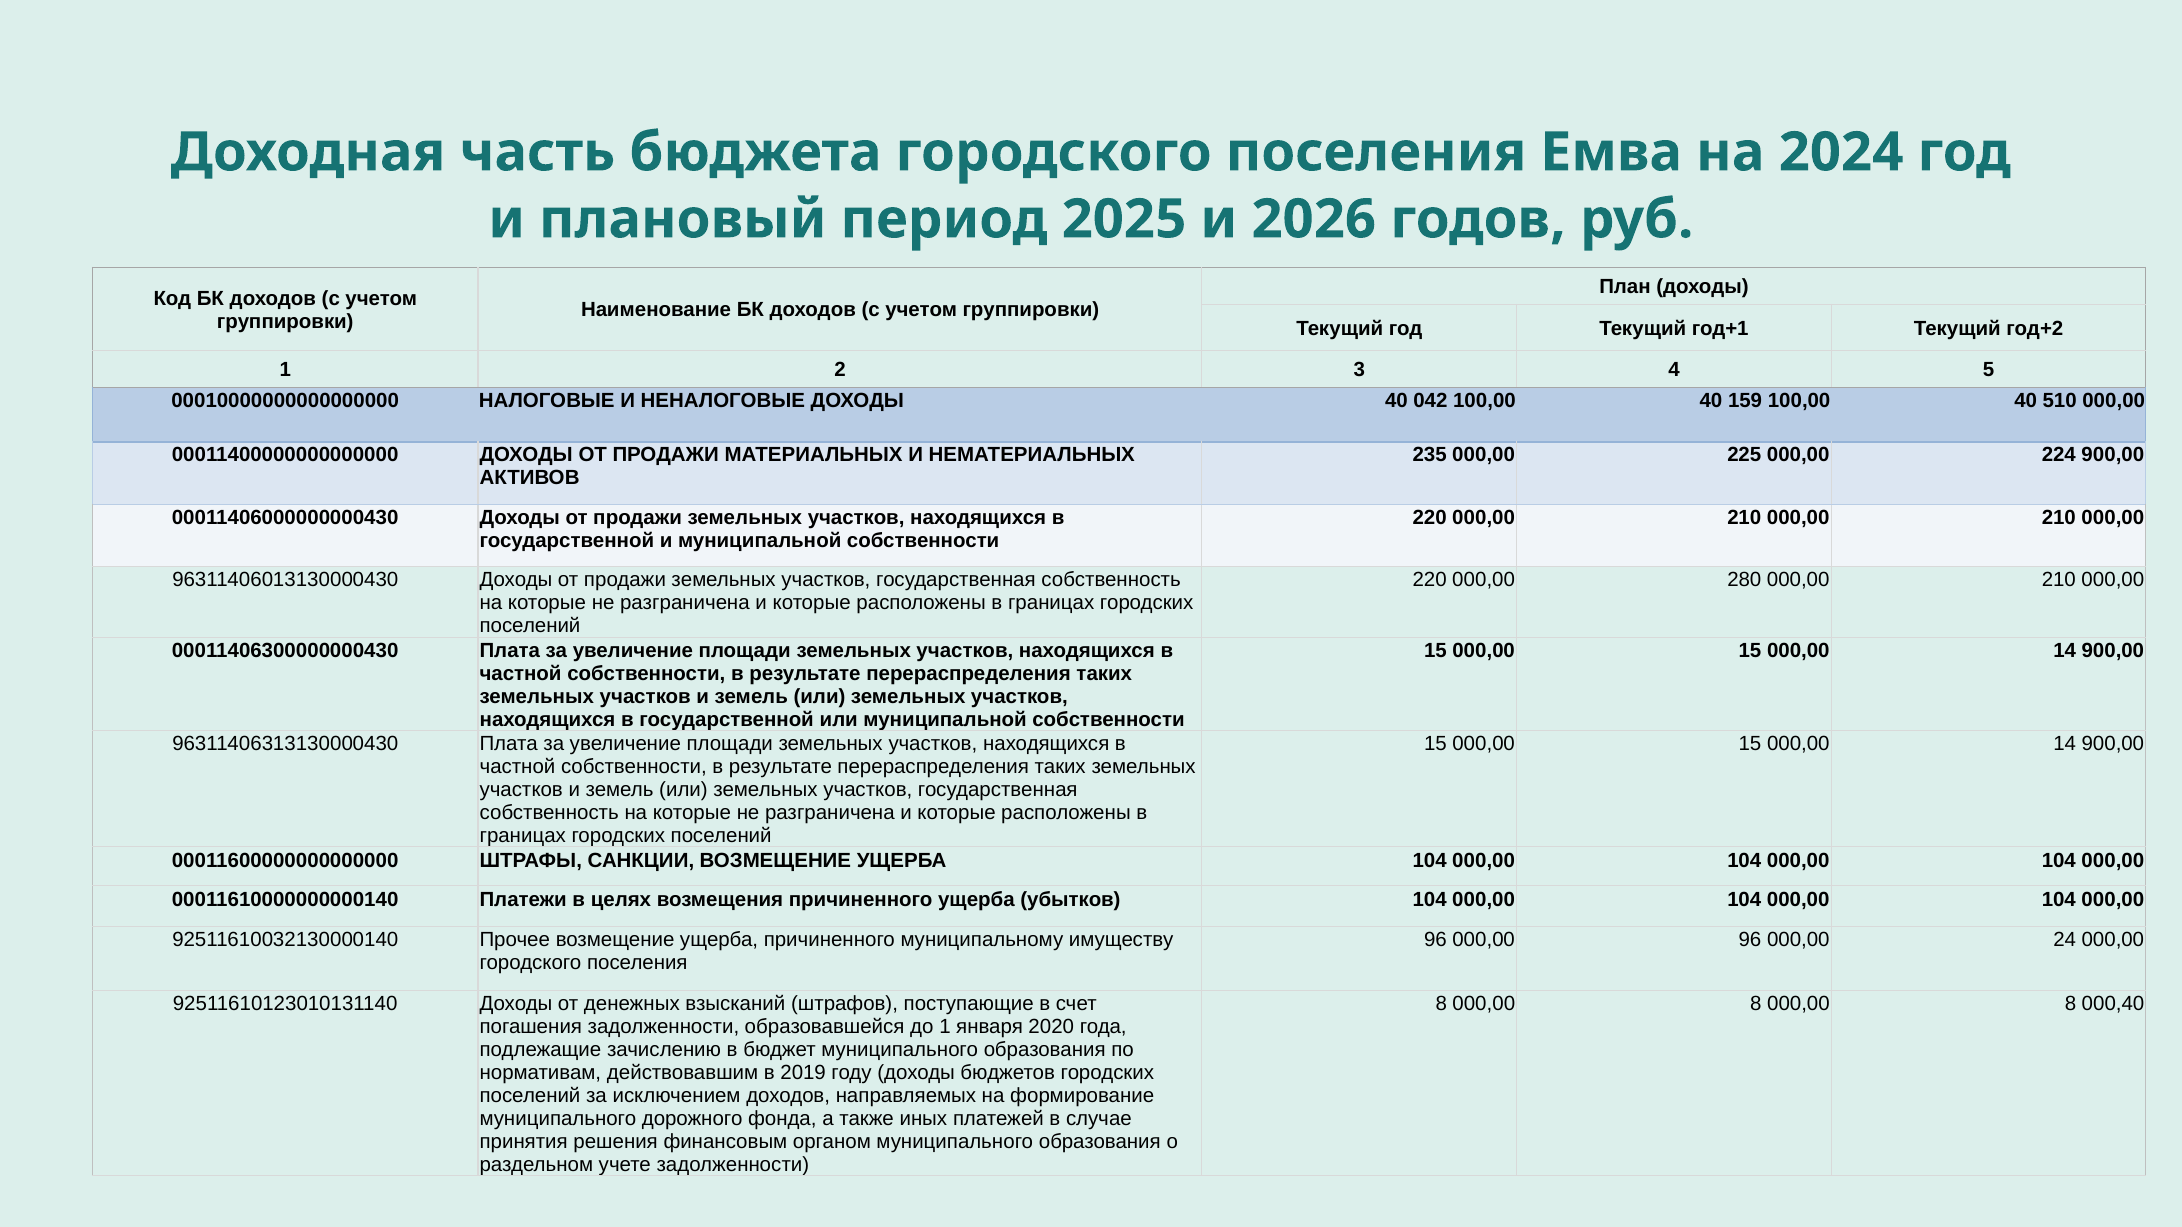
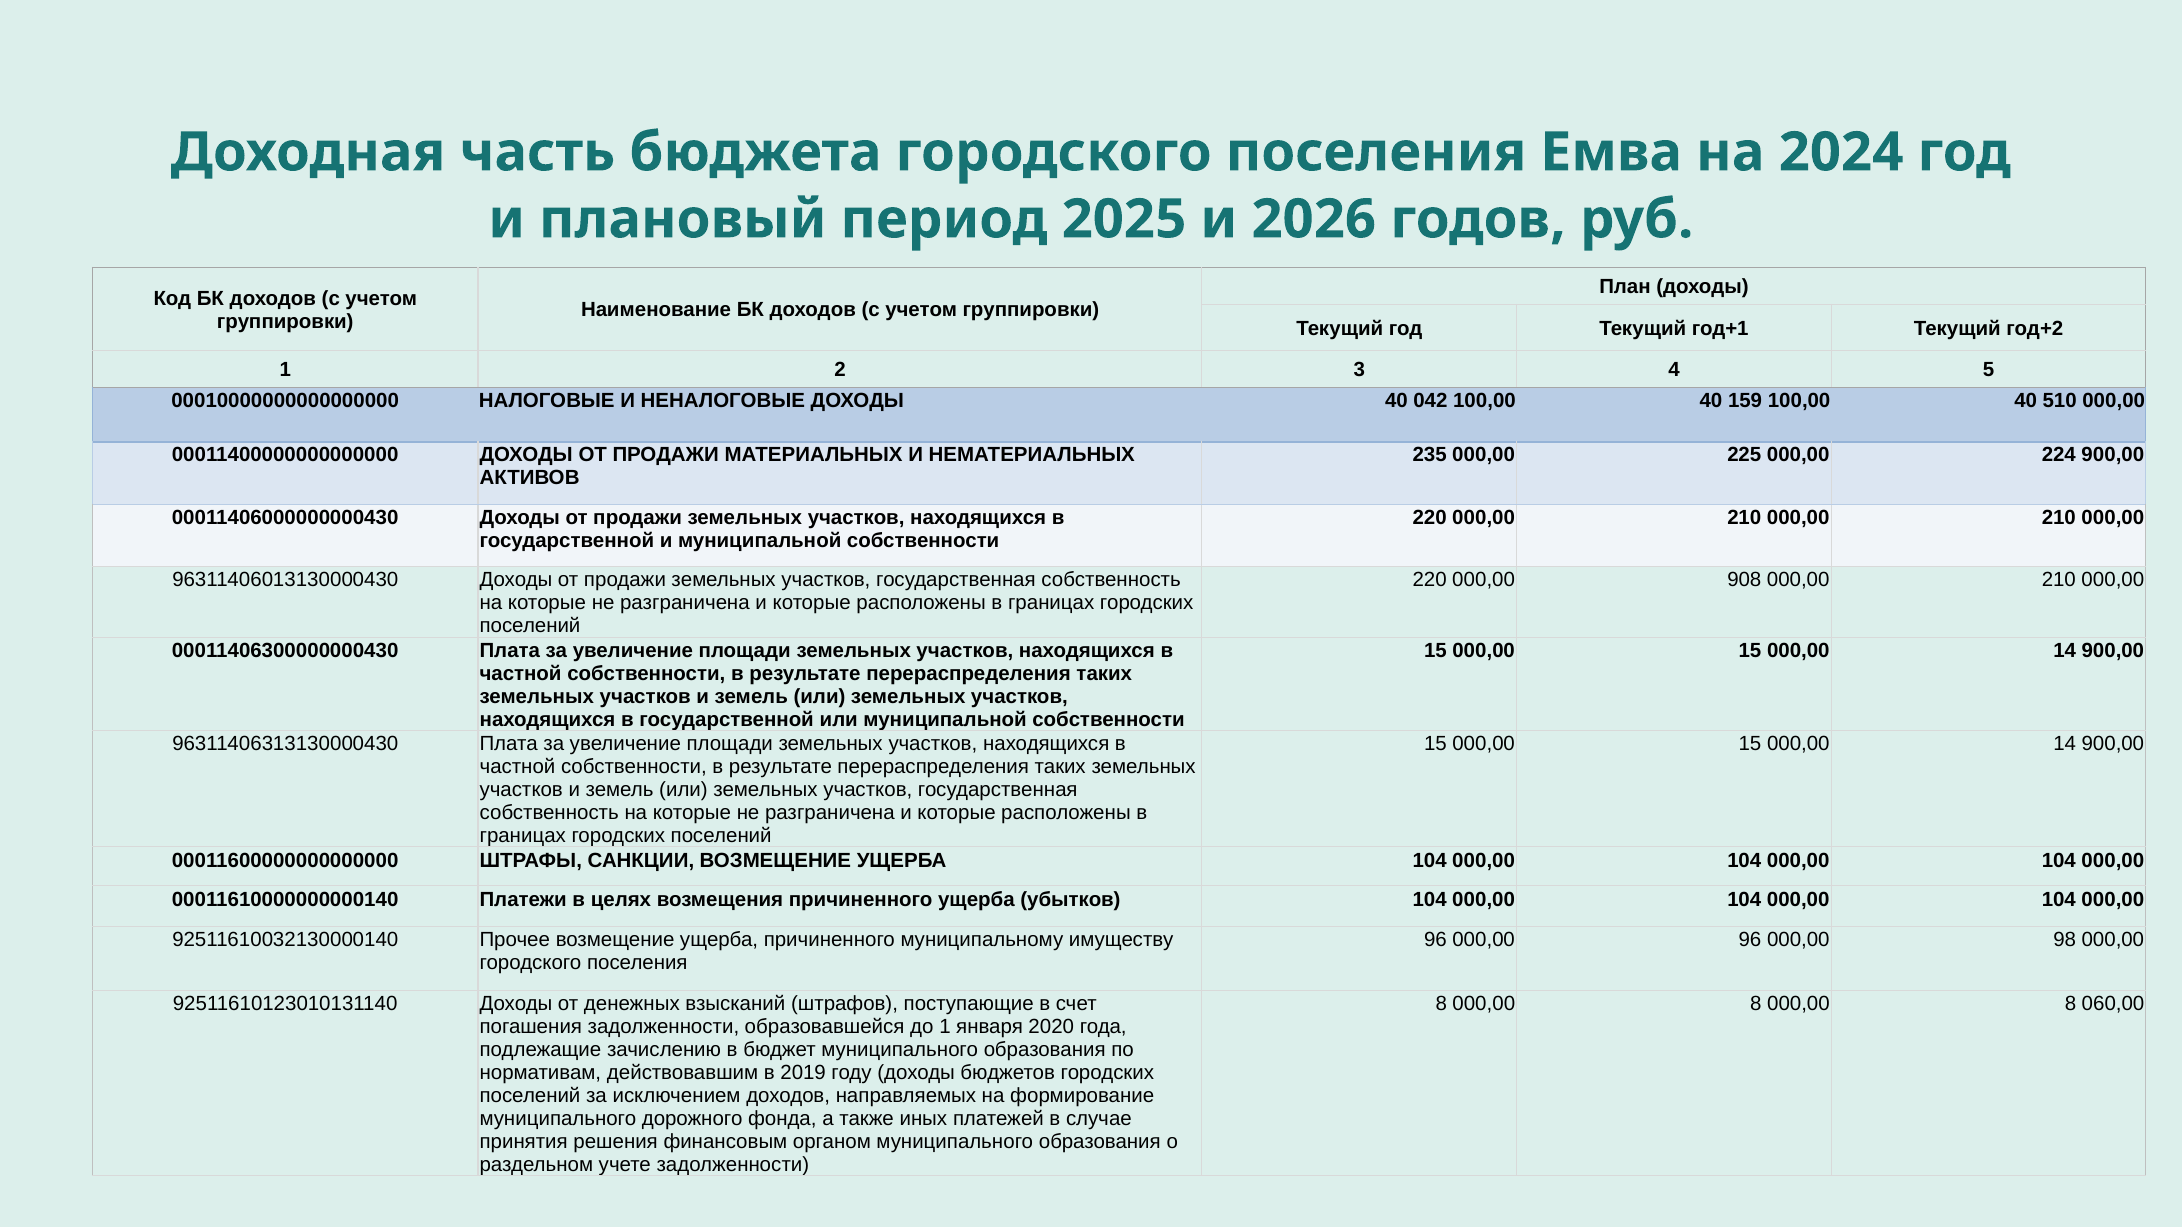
280: 280 -> 908
24: 24 -> 98
000,40: 000,40 -> 060,00
